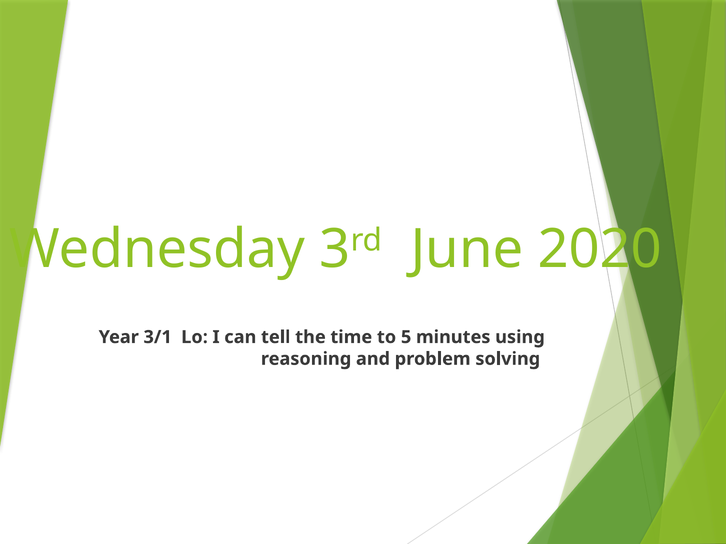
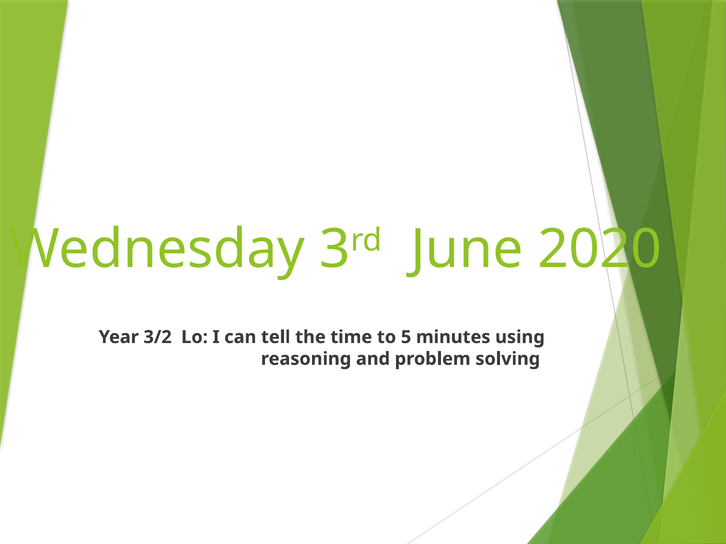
3/1: 3/1 -> 3/2
